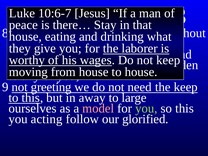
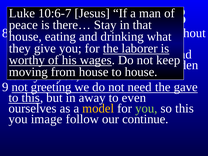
the keep: keep -> gave
large: large -> even
model colour: pink -> yellow
acting: acting -> image
glorified: glorified -> continue
